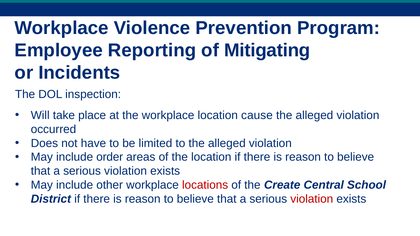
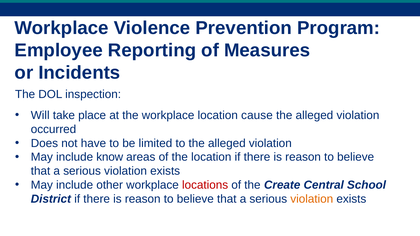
Mitigating: Mitigating -> Measures
order: order -> know
violation at (312, 199) colour: red -> orange
